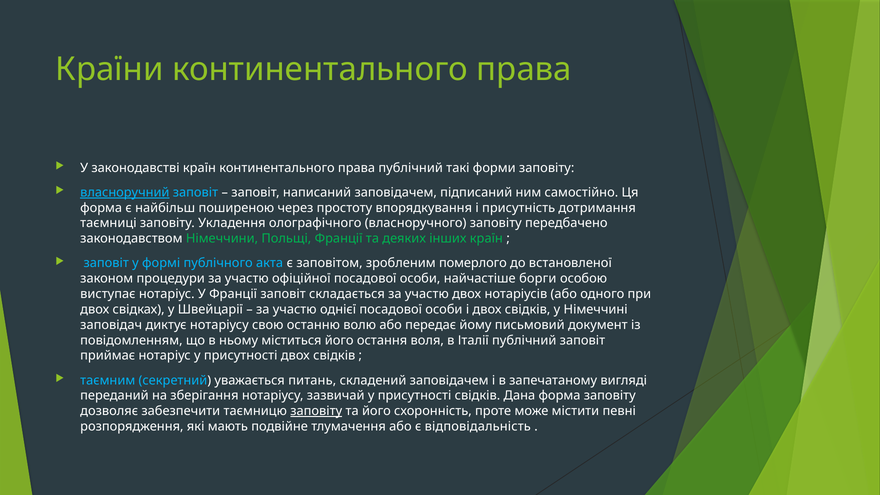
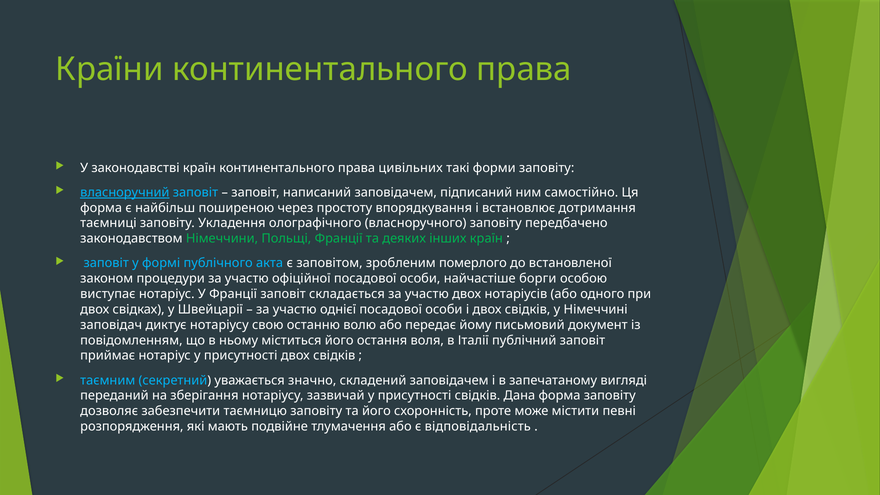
права публічний: публічний -> цивільних
присутність: присутність -> встановлює
питань: питань -> значно
заповіту at (316, 411) underline: present -> none
